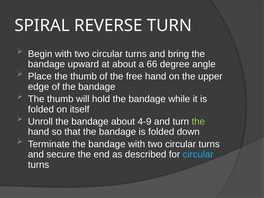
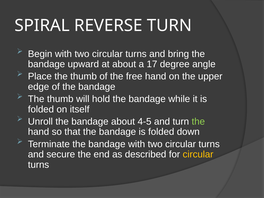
66: 66 -> 17
4-9: 4-9 -> 4-5
circular at (198, 154) colour: light blue -> yellow
